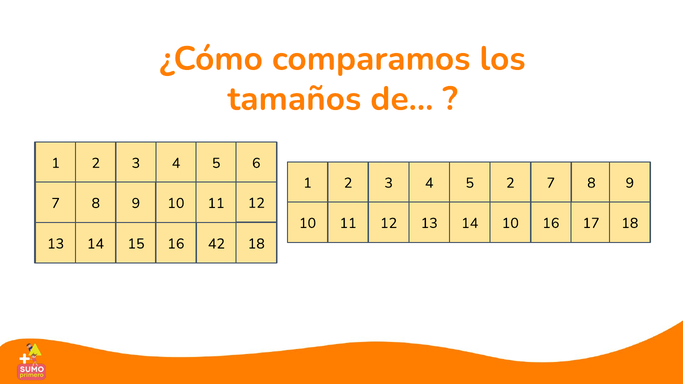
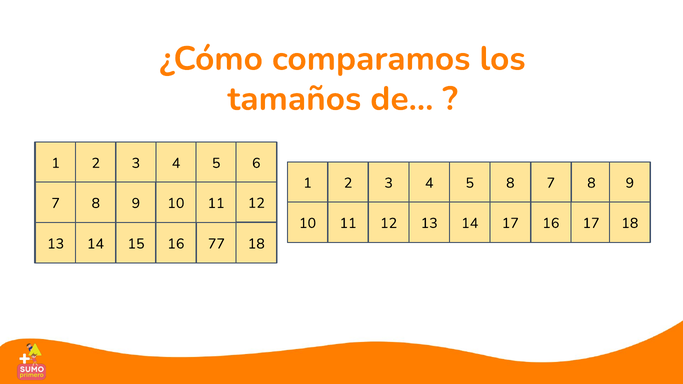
5 2: 2 -> 8
14 10: 10 -> 17
42: 42 -> 77
